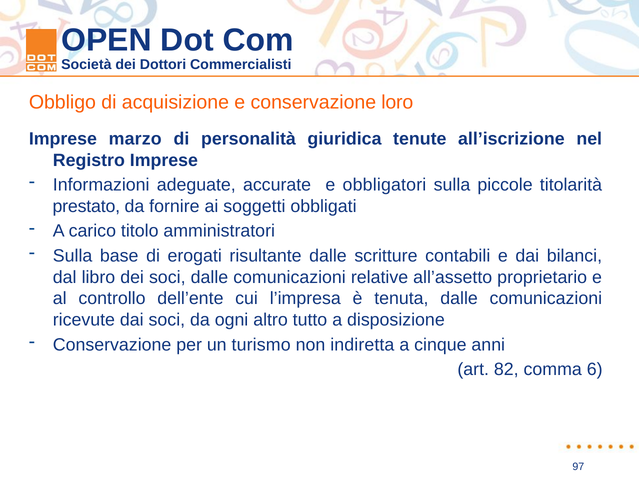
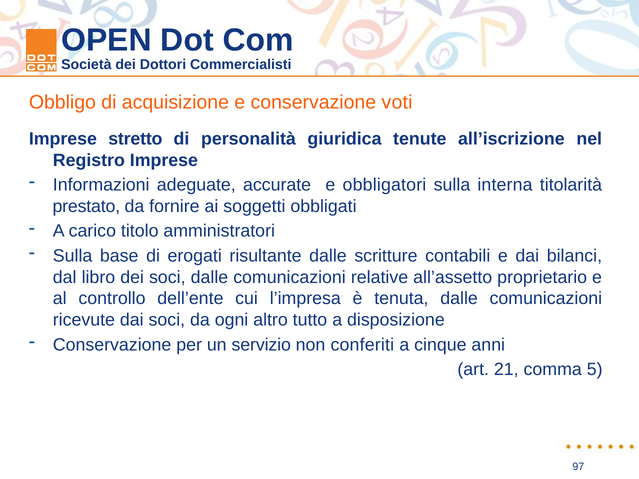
loro: loro -> voti
marzo: marzo -> stretto
piccole: piccole -> interna
turismo: turismo -> servizio
indiretta: indiretta -> conferiti
82: 82 -> 21
6: 6 -> 5
